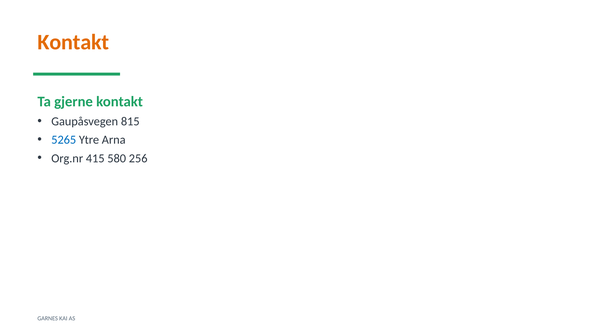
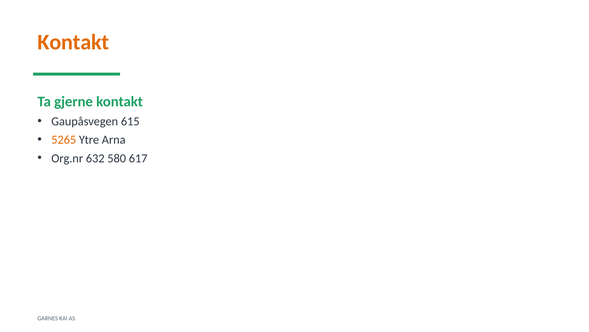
815: 815 -> 615
5265 colour: blue -> orange
415: 415 -> 632
256: 256 -> 617
